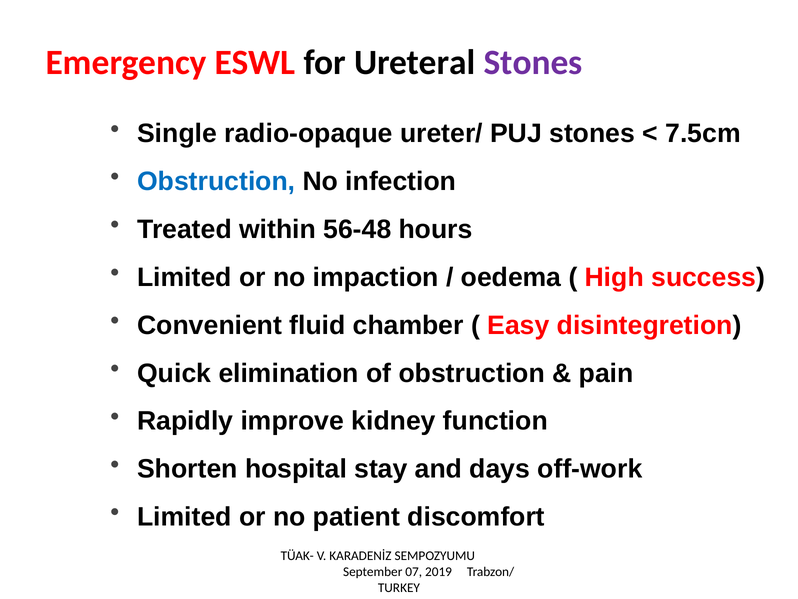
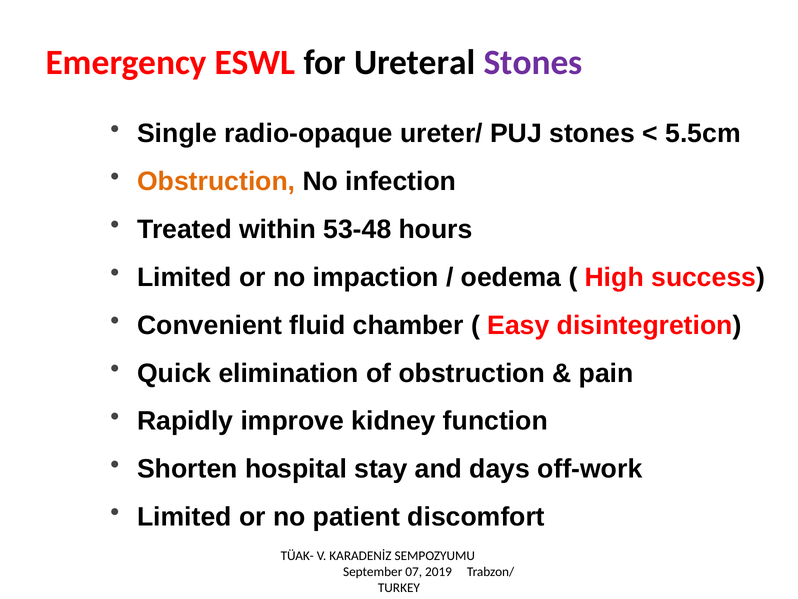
7.5cm: 7.5cm -> 5.5cm
Obstruction at (216, 181) colour: blue -> orange
56-48: 56-48 -> 53-48
